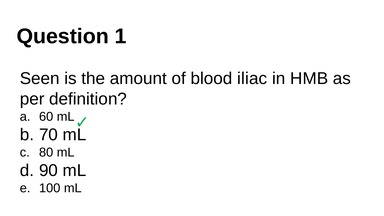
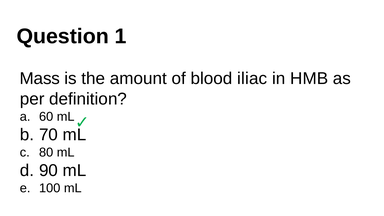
Seen: Seen -> Mass
